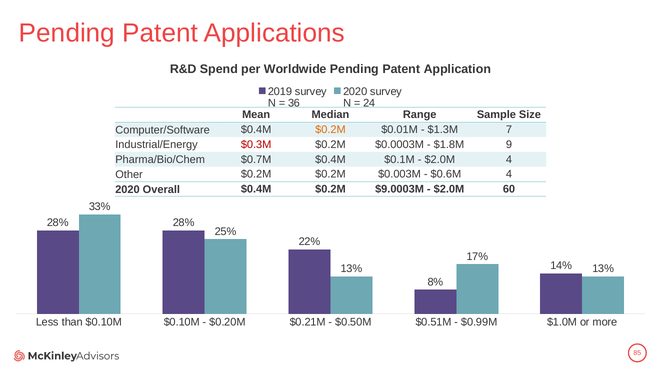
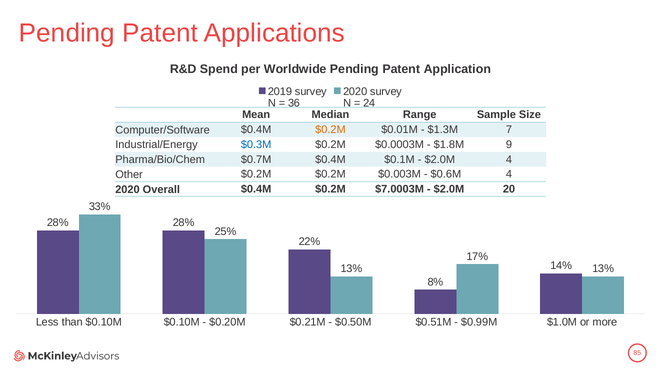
$0.3M colour: red -> blue
$9.0003M: $9.0003M -> $7.0003M
60: 60 -> 20
